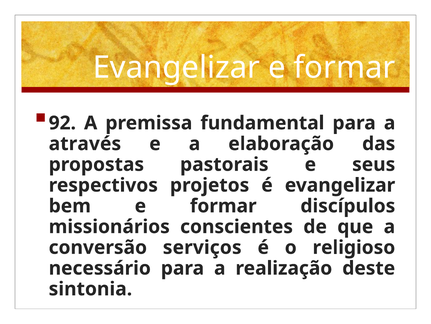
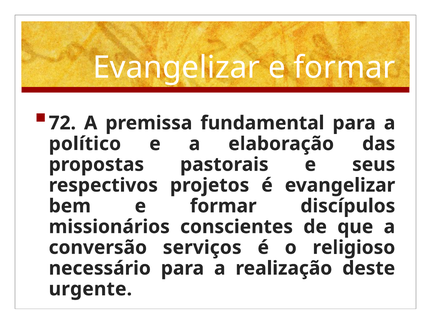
92: 92 -> 72
através: através -> político
sintonia: sintonia -> urgente
